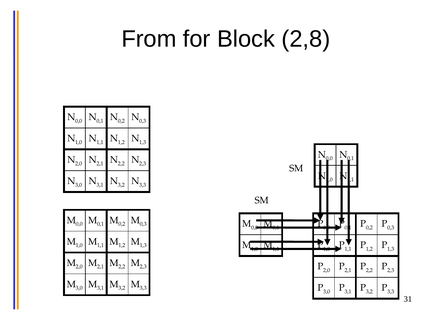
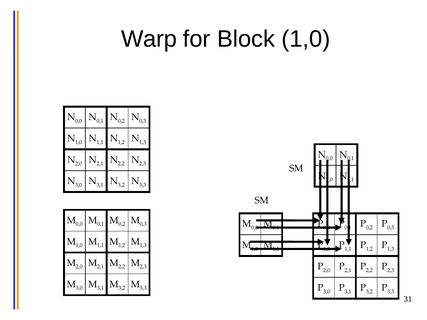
From: From -> Warp
Block 2,8: 2,8 -> 1,0
